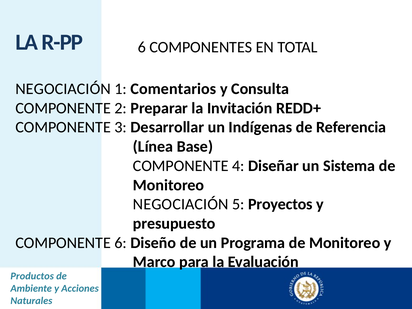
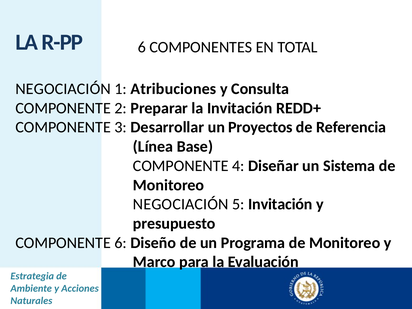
Comentarios: Comentarios -> Atribuciones
Indígenas: Indígenas -> Proyectos
5 Proyectos: Proyectos -> Invitación
Productos: Productos -> Estrategia
